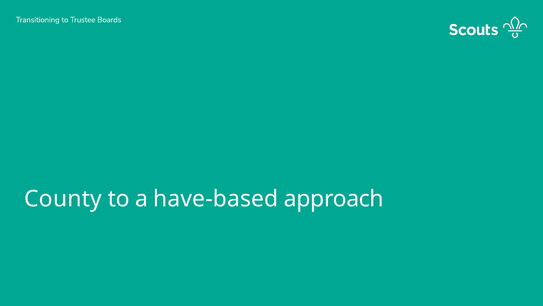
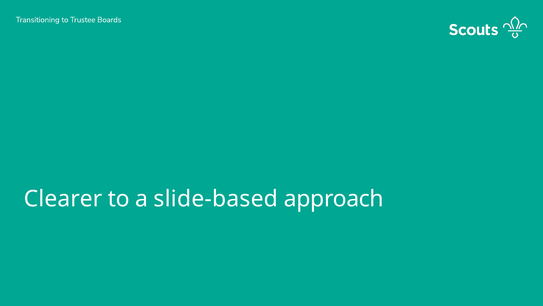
County: County -> Clearer
have-based: have-based -> slide-based
